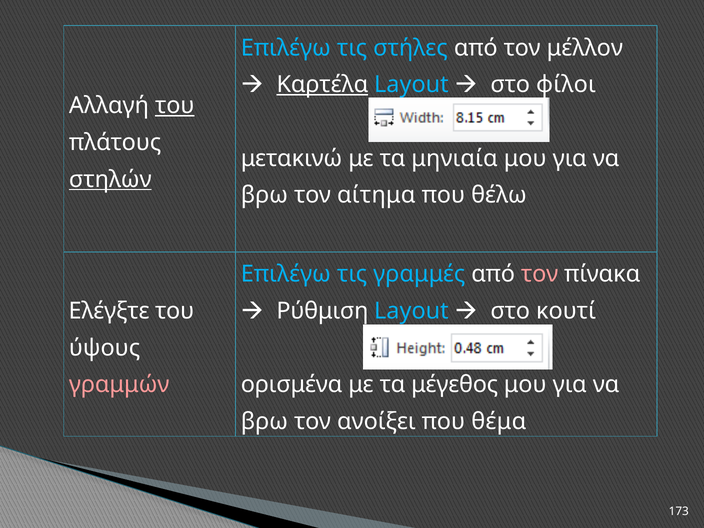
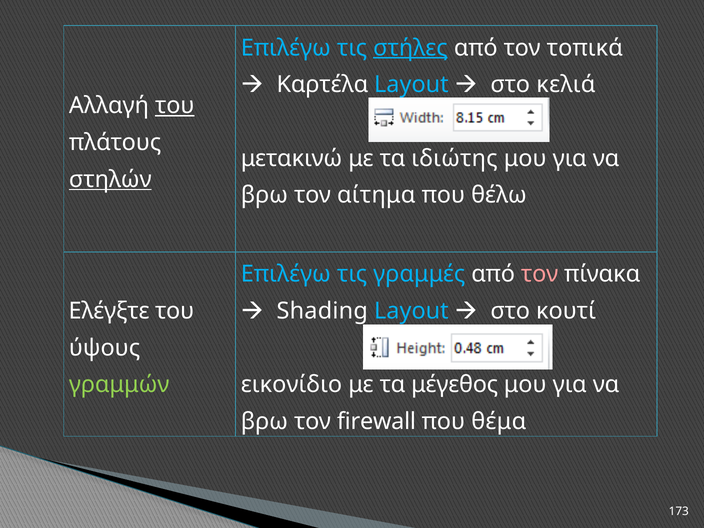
στήλες underline: none -> present
μέλλον: μέλλον -> τοπικά
Καρτέλα underline: present -> none
φίλοι: φίλοι -> κελιά
μηνιαία: μηνιαία -> ιδιώτης
Ρύθμιση: Ρύθμιση -> Shading
γραμμών colour: pink -> light green
ορισμένα: ορισμένα -> εικονίδιο
ανοίξει: ανοίξει -> firewall
